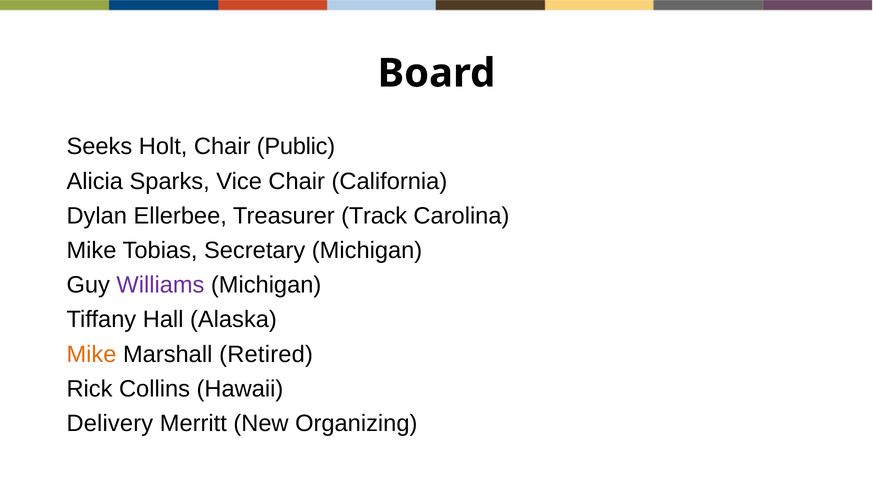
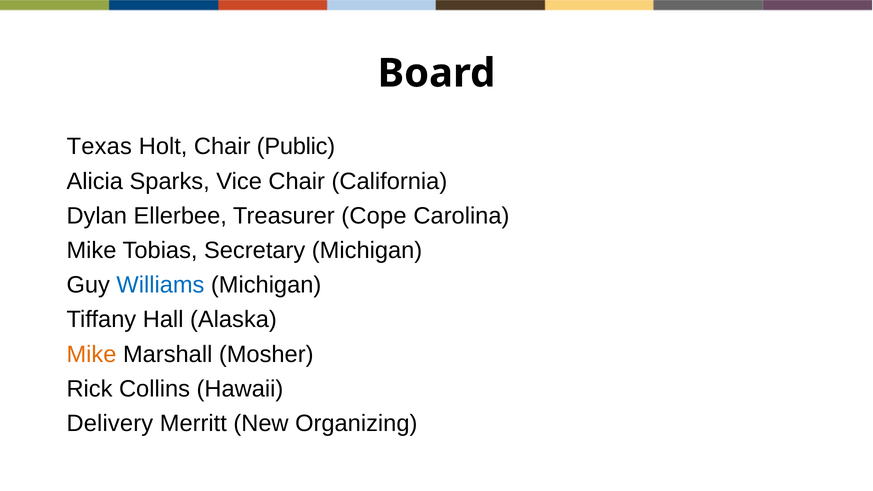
Seeks: Seeks -> Texas
Track: Track -> Cope
Williams colour: purple -> blue
Retired: Retired -> Mosher
